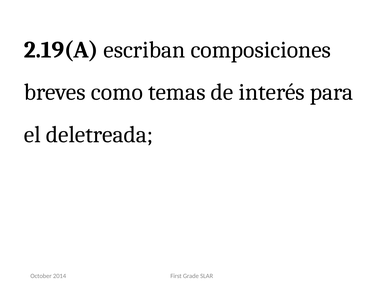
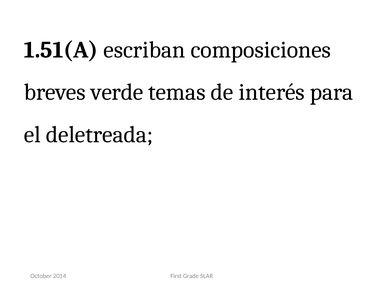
2.19(A: 2.19(A -> 1.51(A
como: como -> verde
